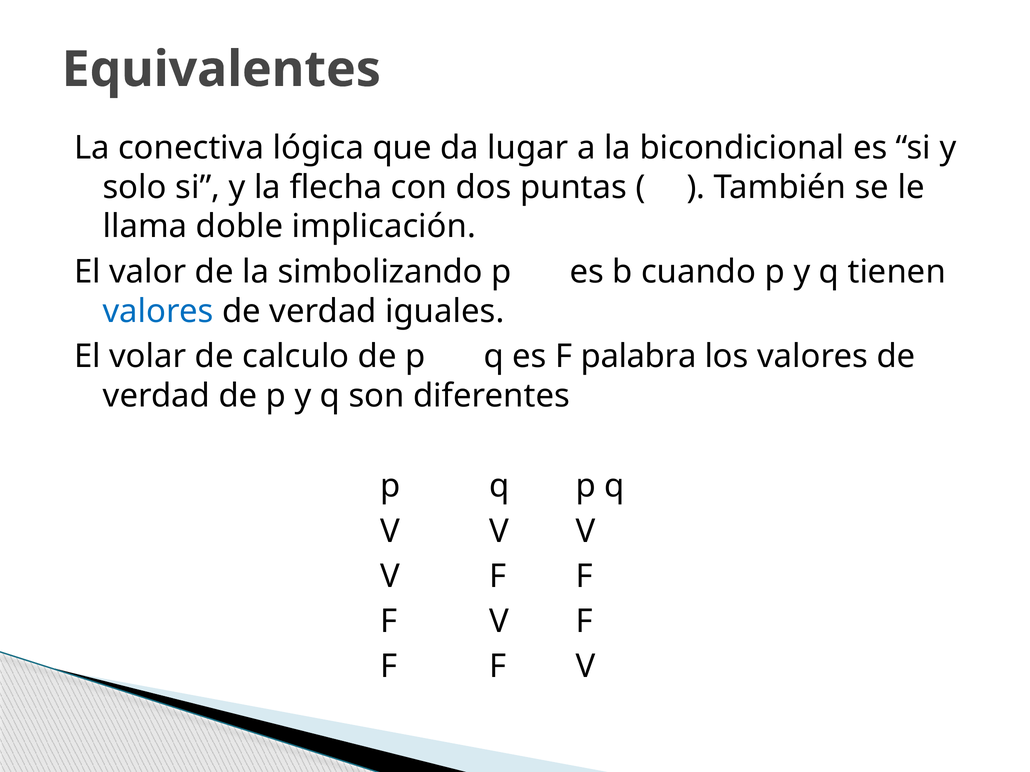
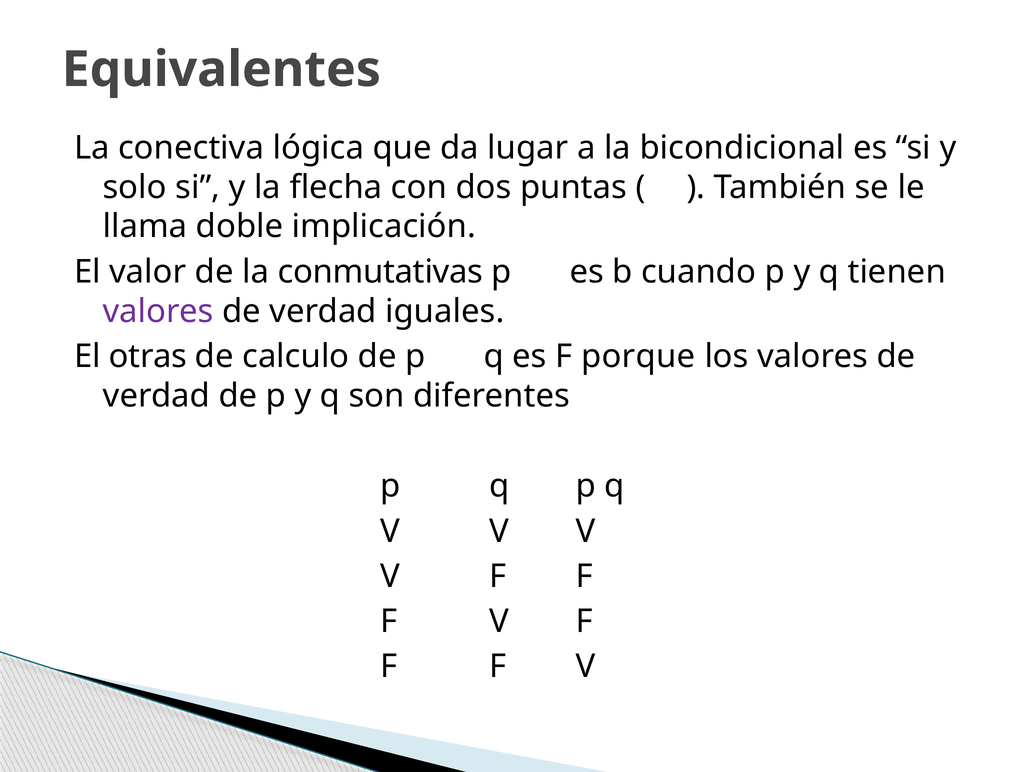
simbolizando: simbolizando -> conmutativas
valores at (158, 311) colour: blue -> purple
volar: volar -> otras
palabra: palabra -> porque
